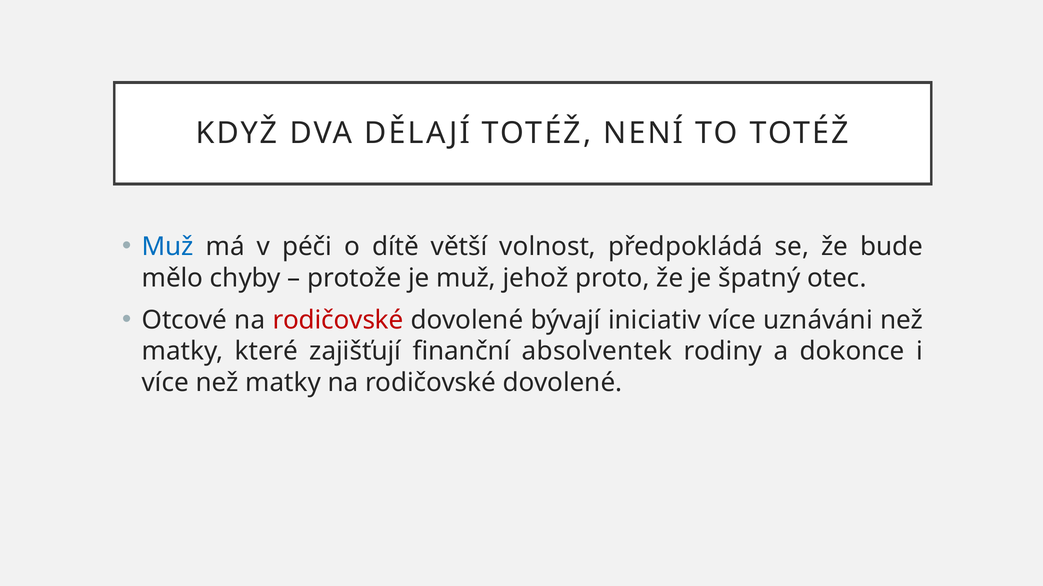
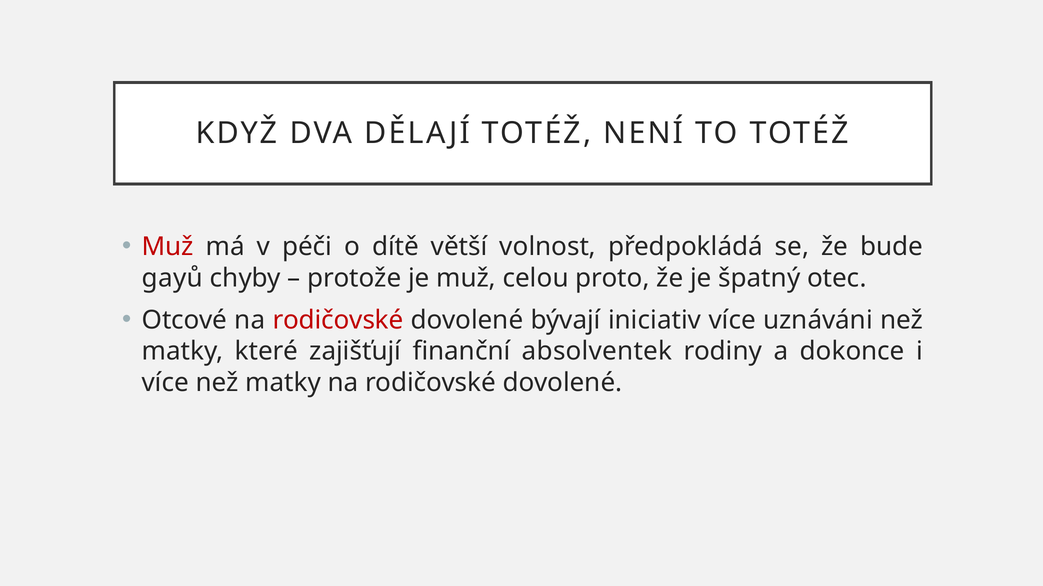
Muž at (168, 247) colour: blue -> red
mělo: mělo -> gayů
jehož: jehož -> celou
